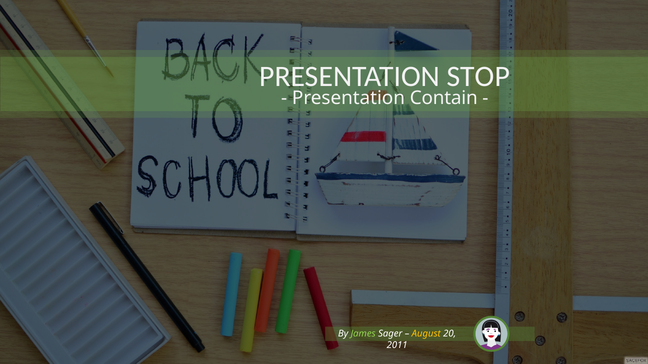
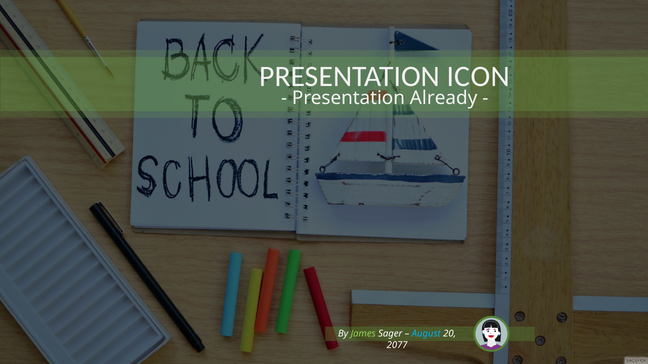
STOP: STOP -> ICON
Contain: Contain -> Already
August colour: yellow -> light blue
2011: 2011 -> 2077
